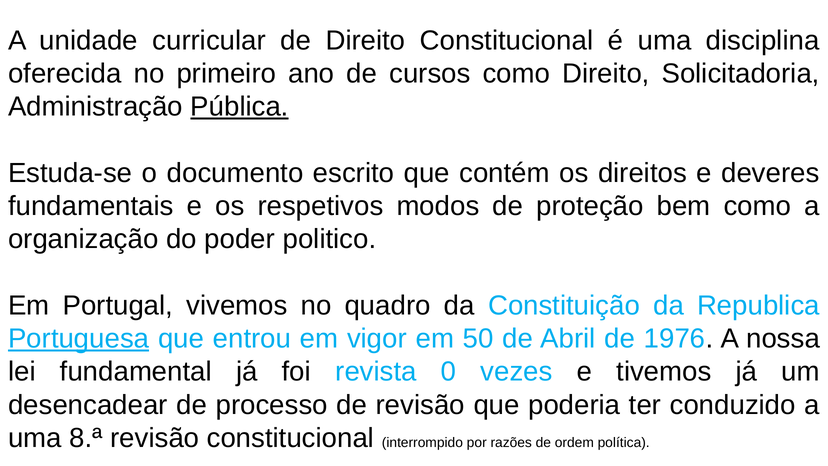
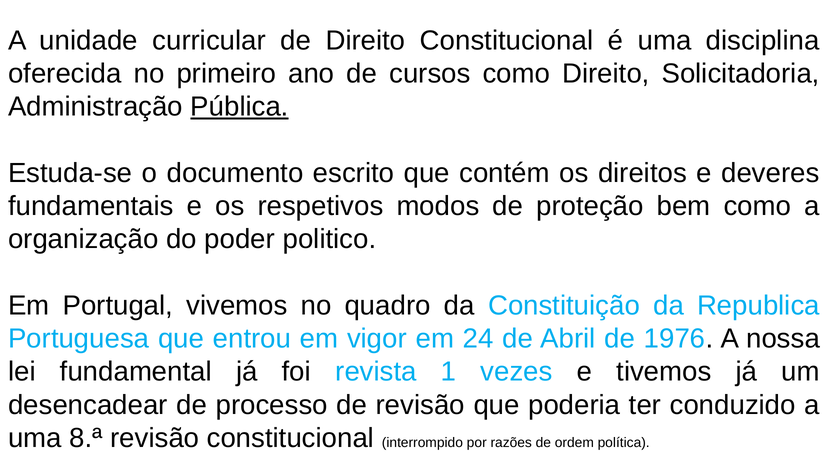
Portuguesa underline: present -> none
50: 50 -> 24
0: 0 -> 1
